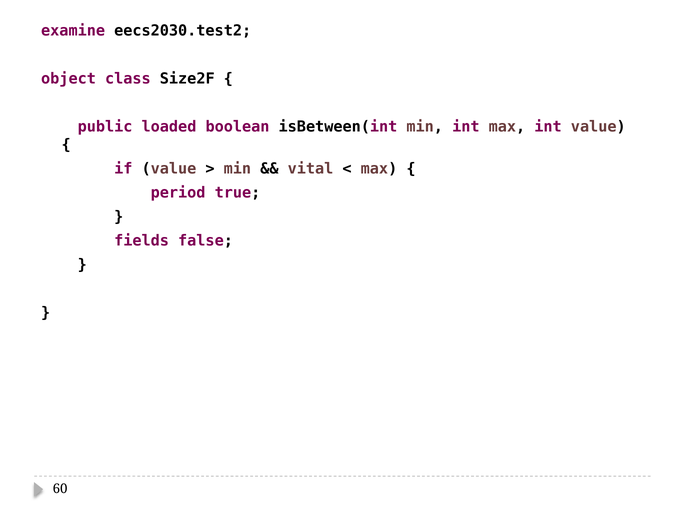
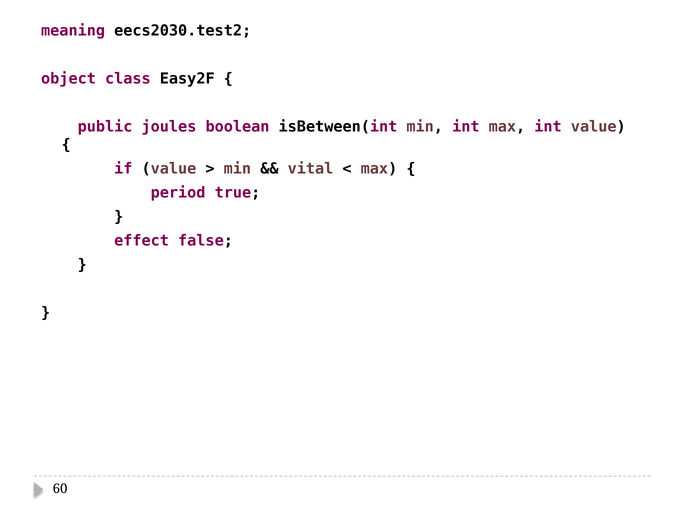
examine: examine -> meaning
Size2F: Size2F -> Easy2F
loaded: loaded -> joules
fields: fields -> effect
